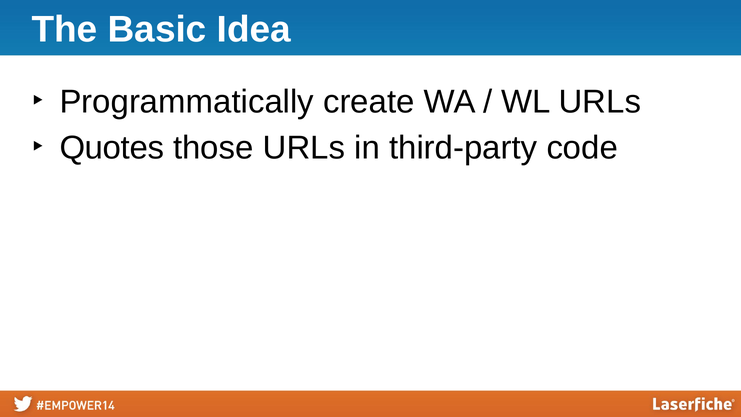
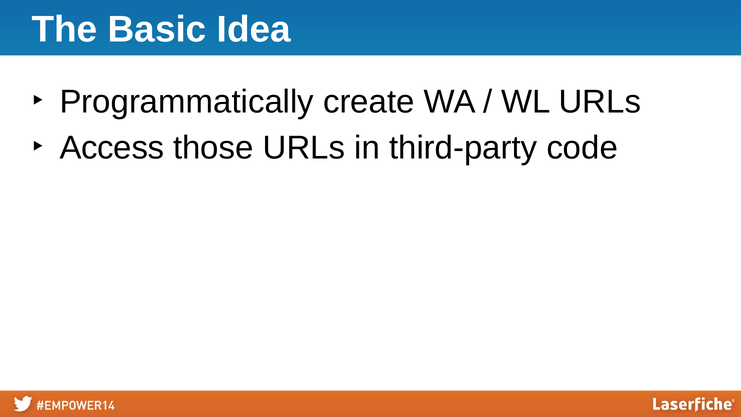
Quotes: Quotes -> Access
